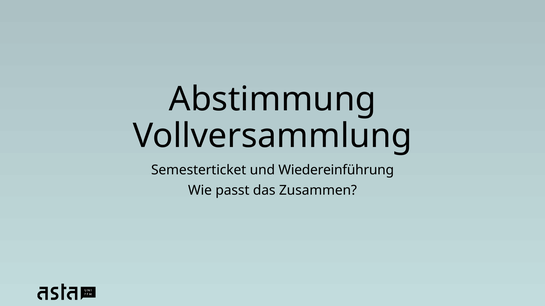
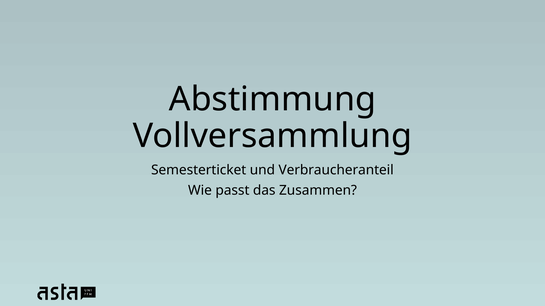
Wiedereinführung: Wiedereinführung -> Verbraucheranteil
